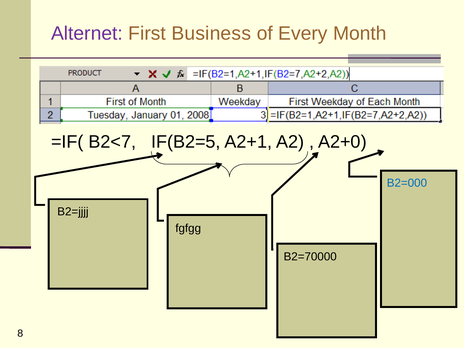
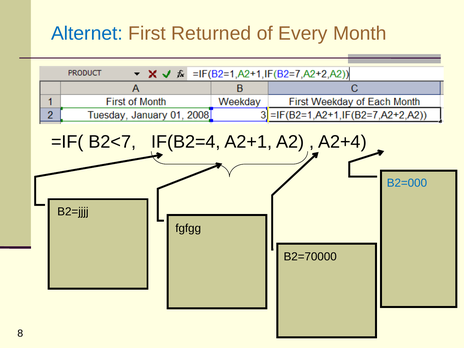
Alternet colour: purple -> blue
Business: Business -> Returned
IF(B2=5: IF(B2=5 -> IF(B2=4
A2+0: A2+0 -> A2+4
